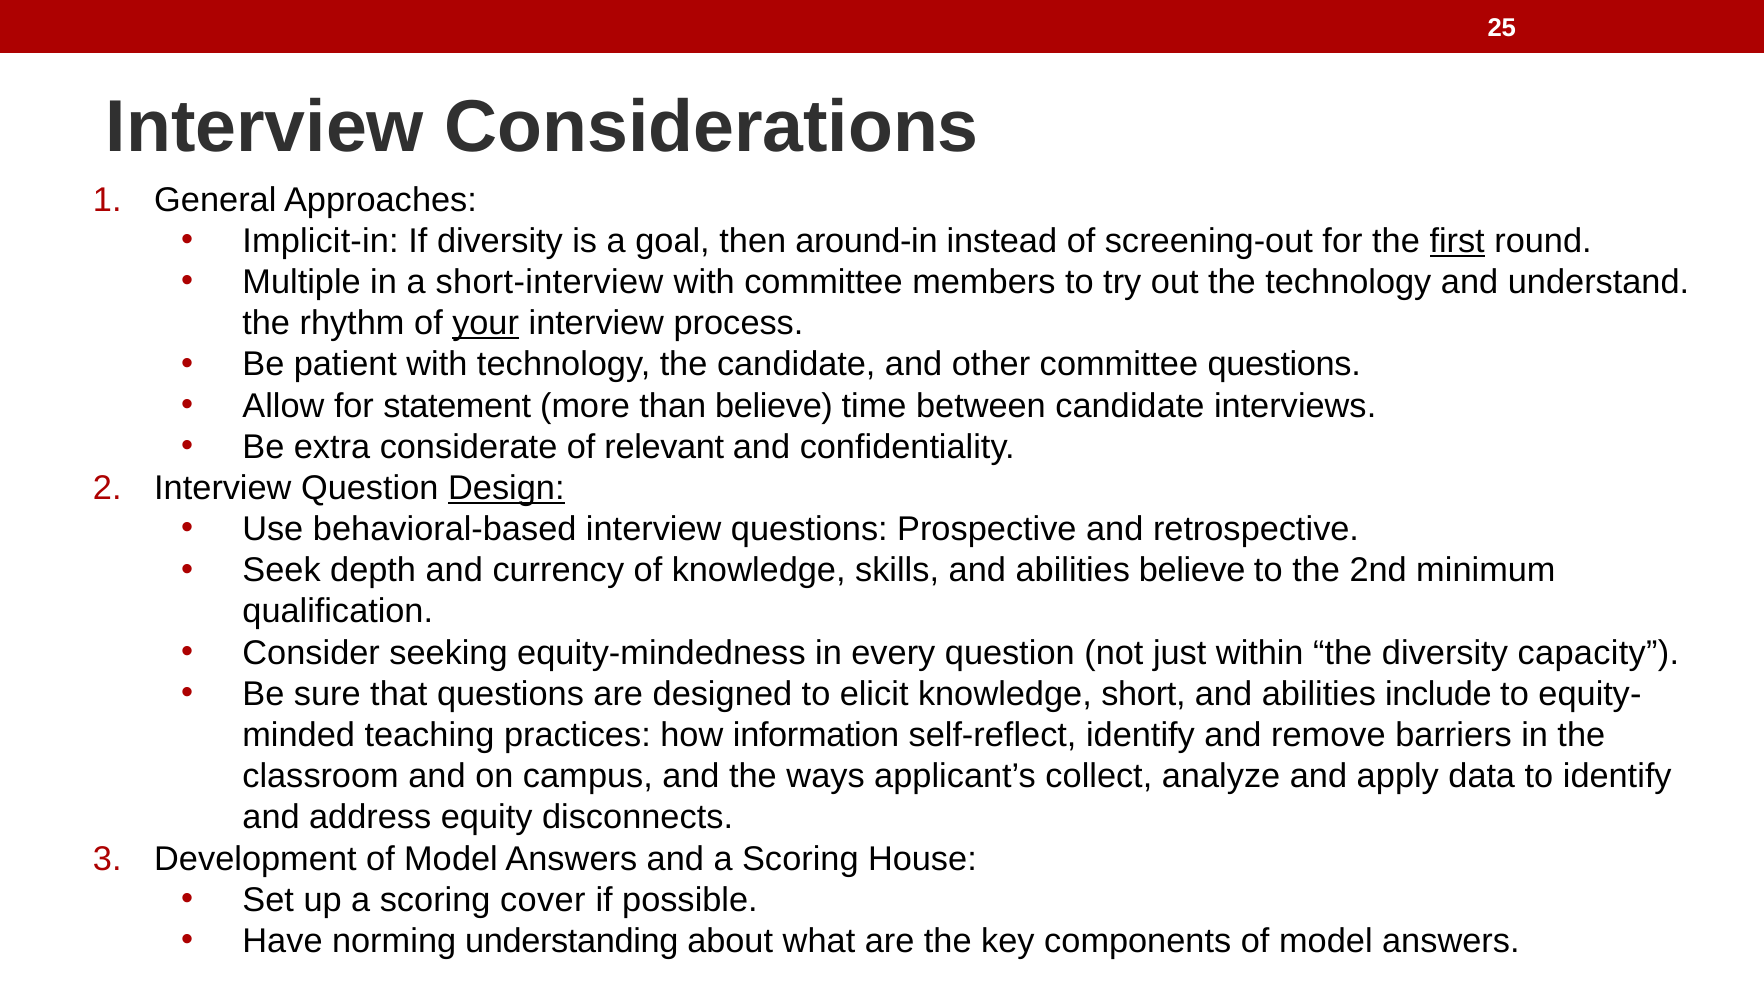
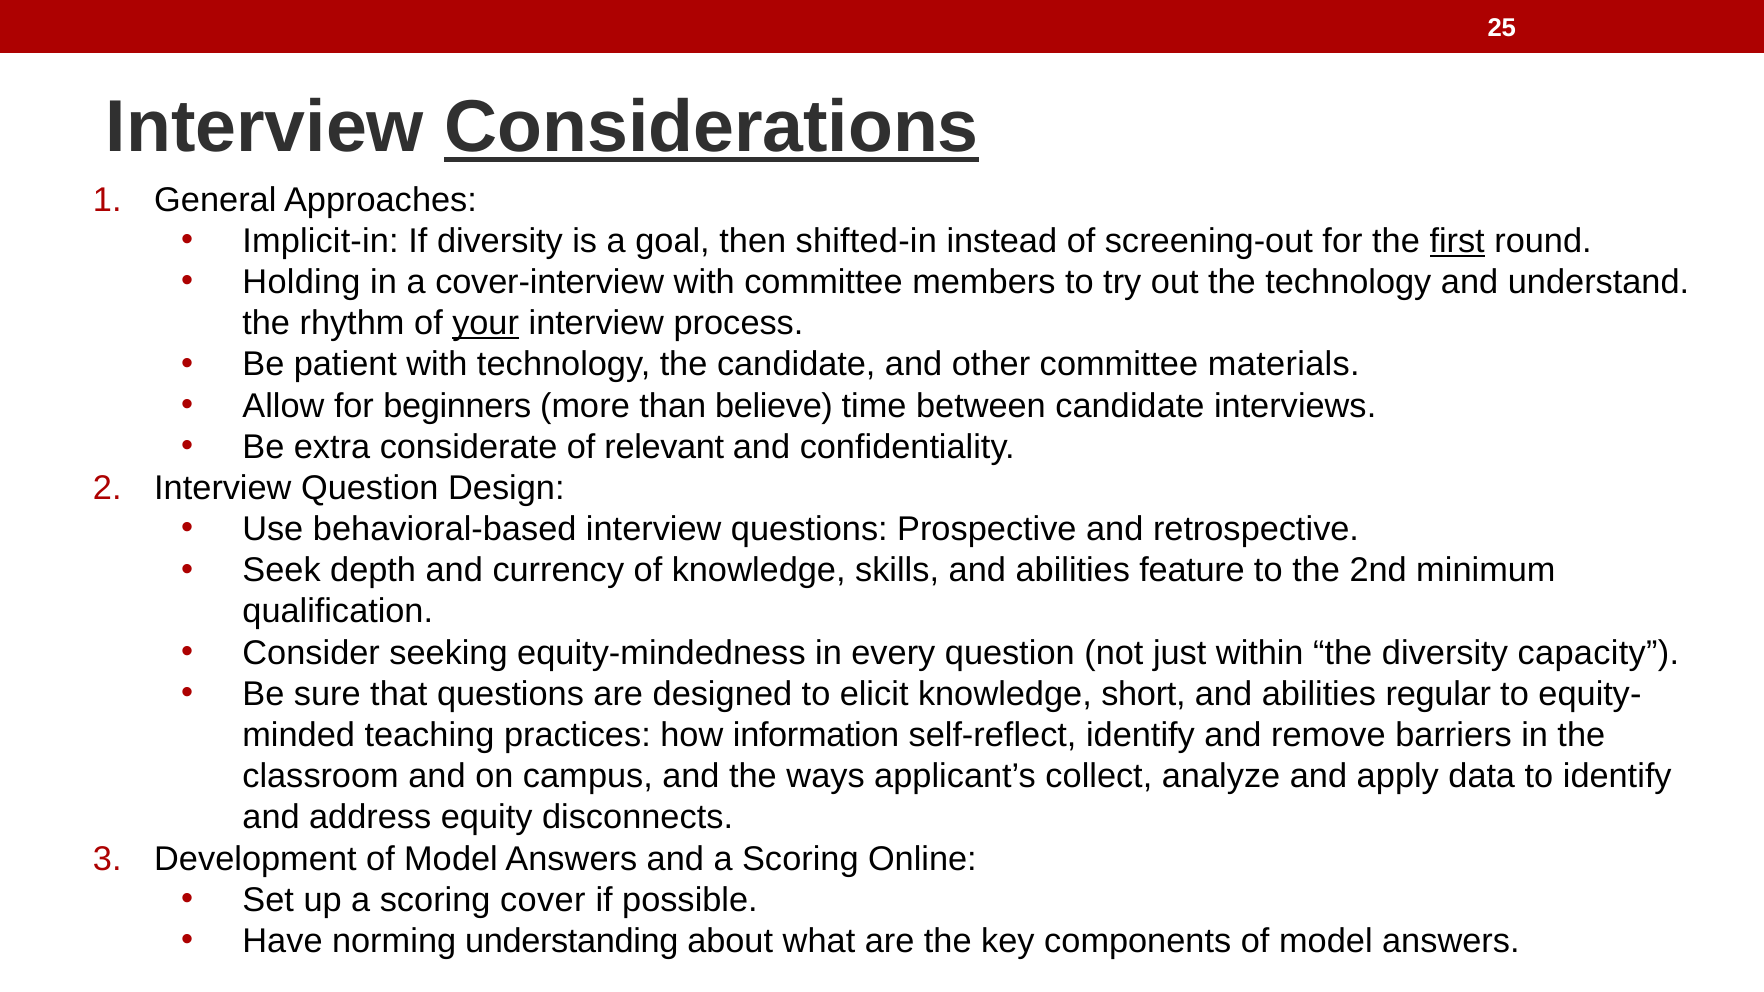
Considerations underline: none -> present
around-in: around-in -> shifted-in
Multiple: Multiple -> Holding
short-interview: short-interview -> cover-interview
committee questions: questions -> materials
statement: statement -> beginners
Design underline: present -> none
abilities believe: believe -> feature
include: include -> regular
House: House -> Online
